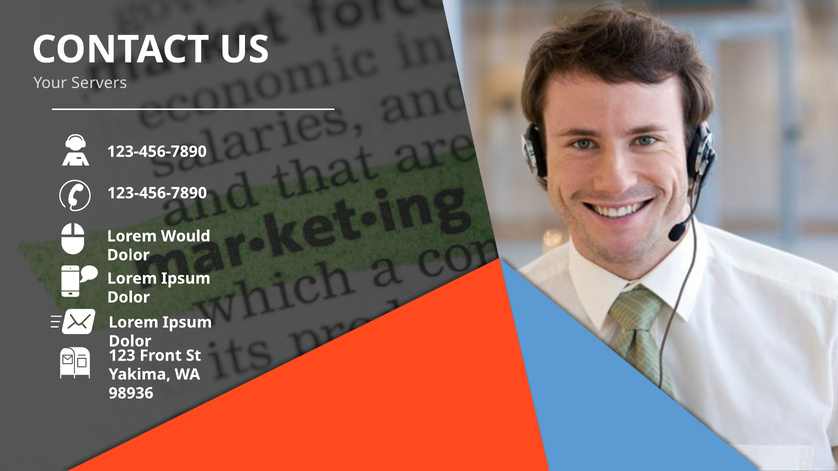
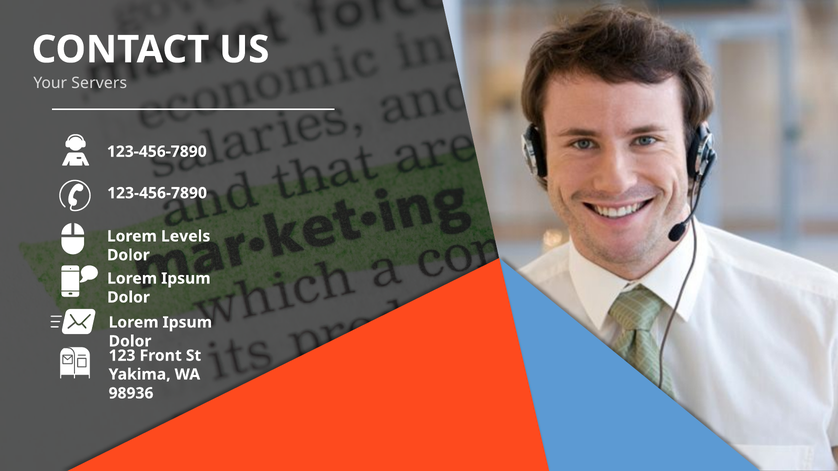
Would: Would -> Levels
